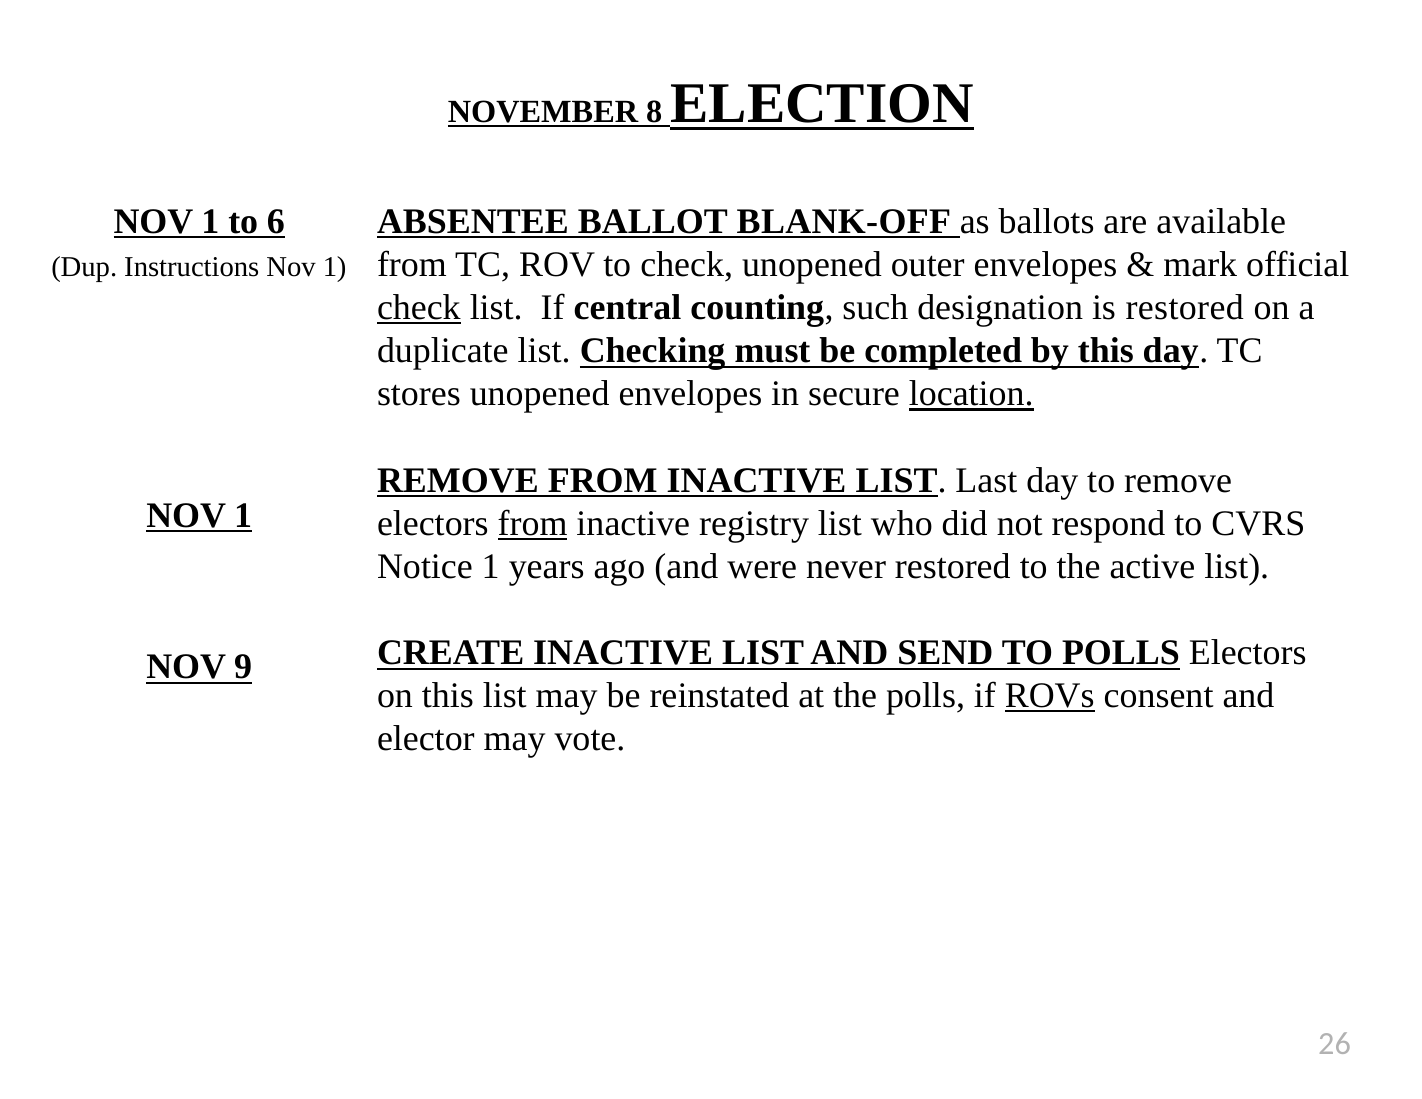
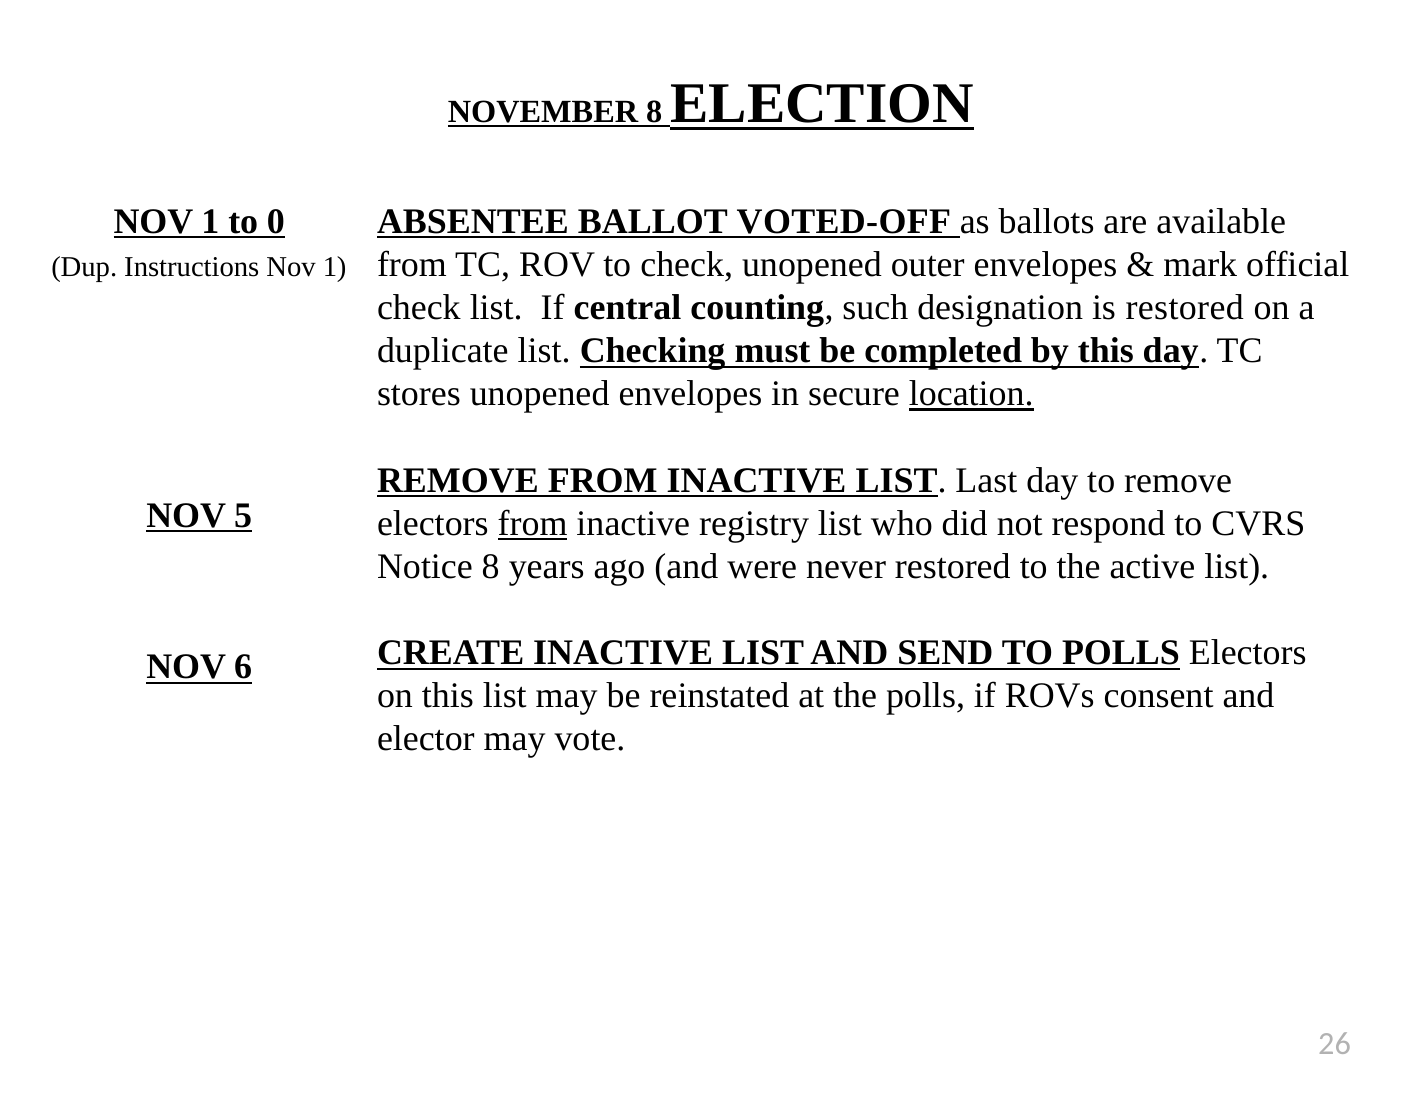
6: 6 -> 0
BLANK-OFF: BLANK-OFF -> VOTED-OFF
check at (419, 308) underline: present -> none
1 at (243, 515): 1 -> 5
Notice 1: 1 -> 8
9: 9 -> 6
ROVs underline: present -> none
